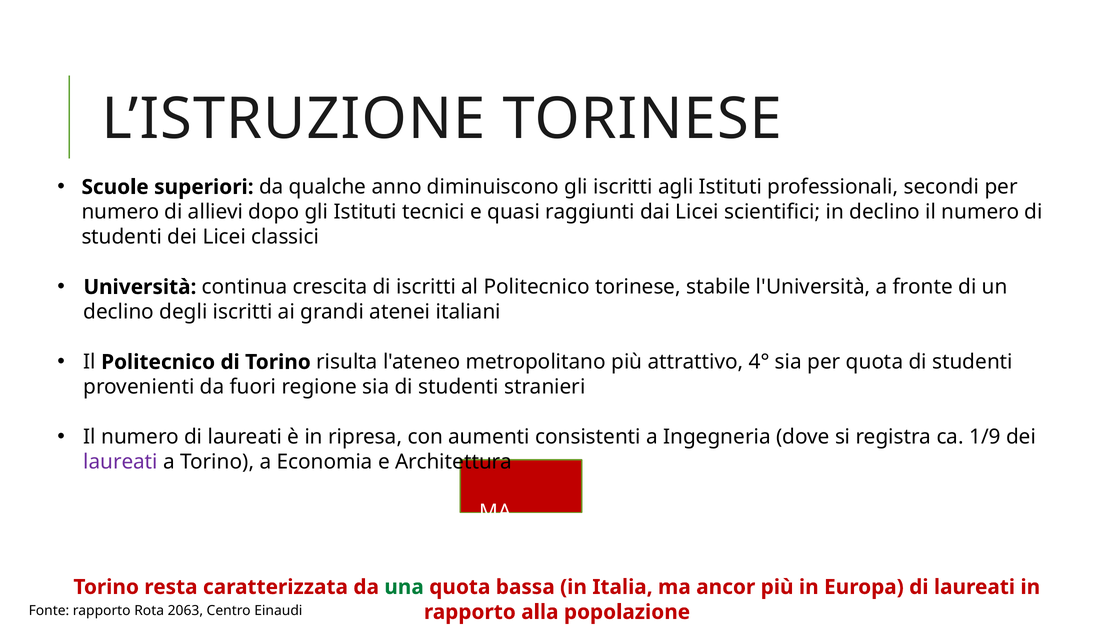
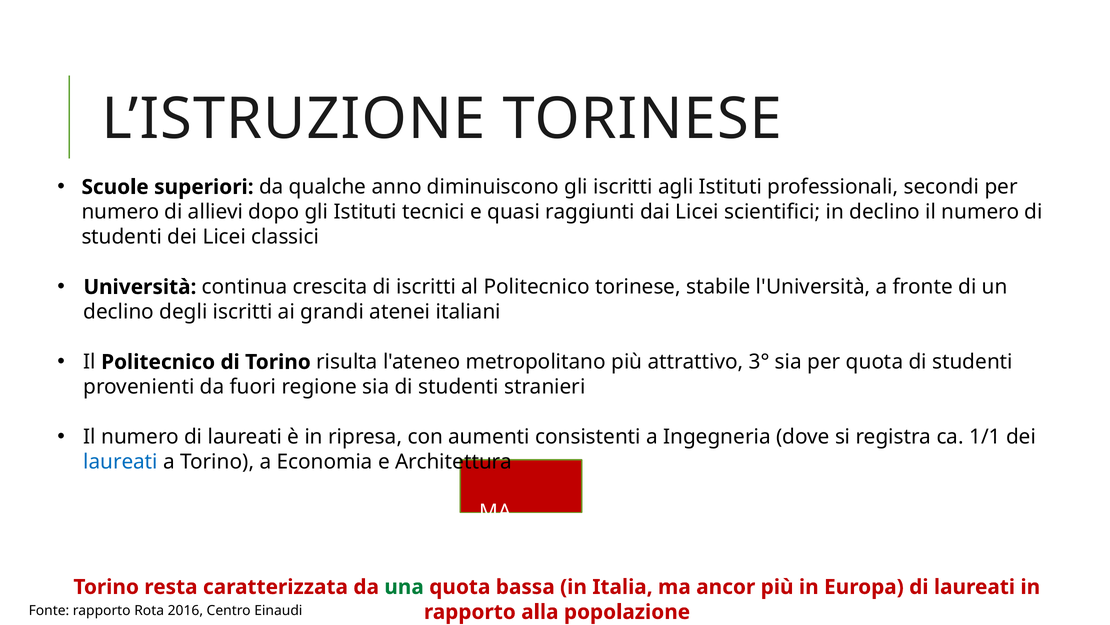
4°: 4° -> 3°
1/9: 1/9 -> 1/1
laureati at (121, 462) colour: purple -> blue
2063: 2063 -> 2016
